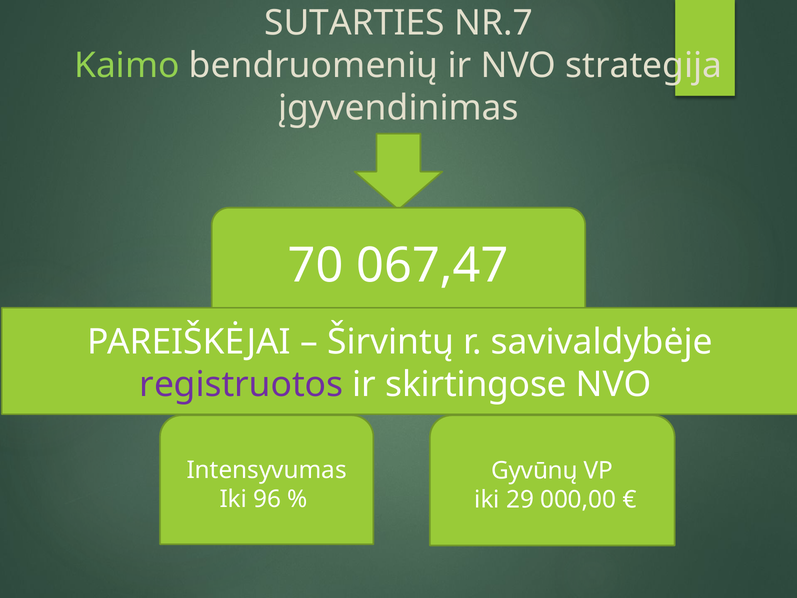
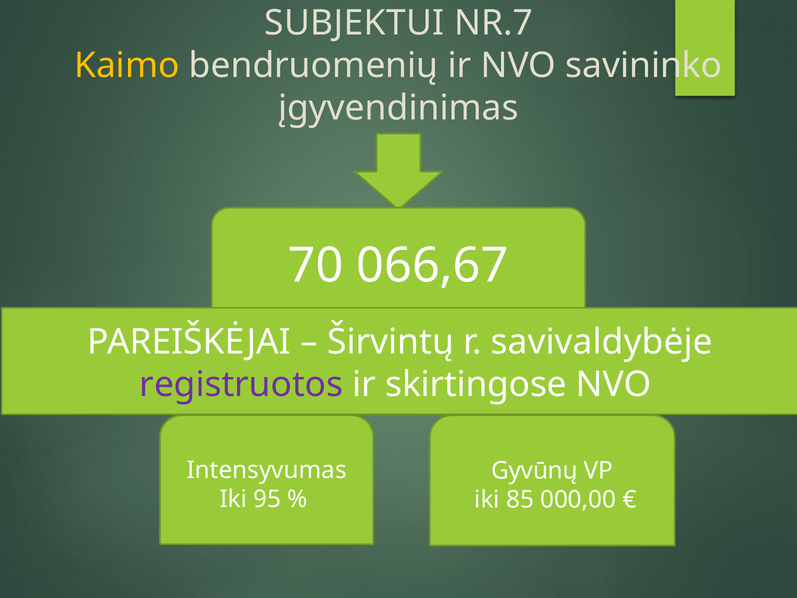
SUTARTIES: SUTARTIES -> SUBJEKTUI
Kaimo colour: light green -> yellow
strategija: strategija -> savininko
067,47: 067,47 -> 066,67
96: 96 -> 95
29: 29 -> 85
